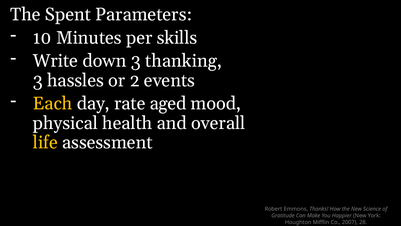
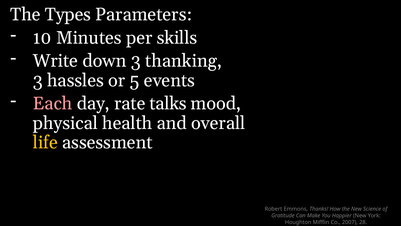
Spent: Spent -> Types
2: 2 -> 5
Each colour: yellow -> pink
aged: aged -> talks
